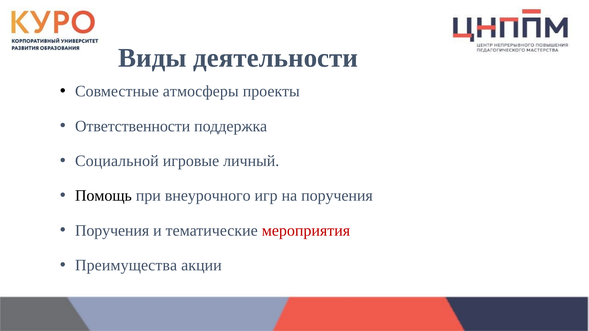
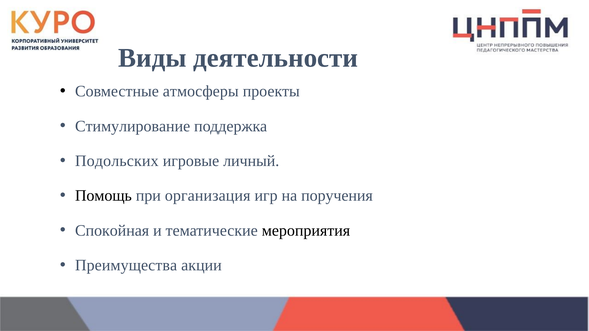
Ответственности: Ответственности -> Стимулирование
Социальной: Социальной -> Подольских
внеурочного: внеурочного -> организация
Поручения at (112, 231): Поручения -> Спокойная
мероприятия colour: red -> black
